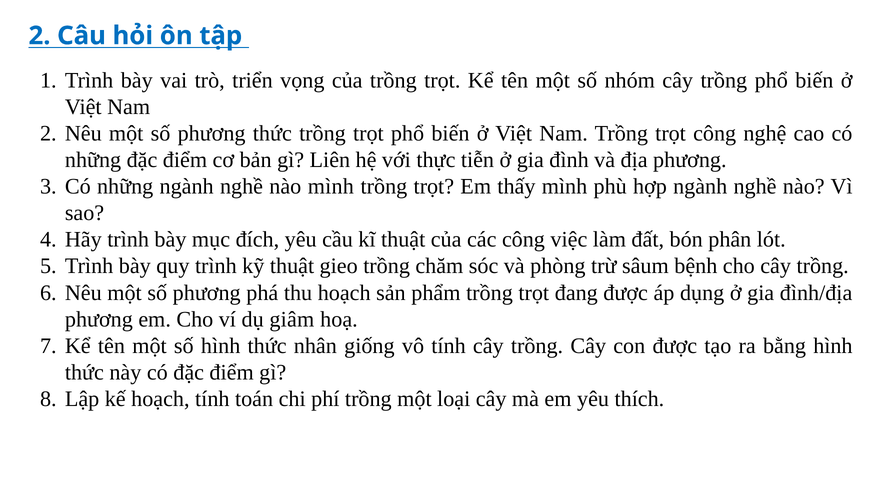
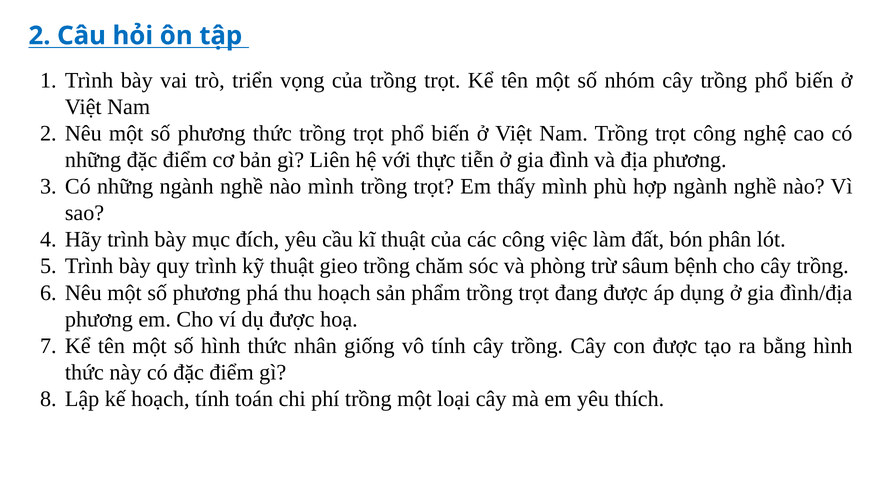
dụ giâm: giâm -> được
